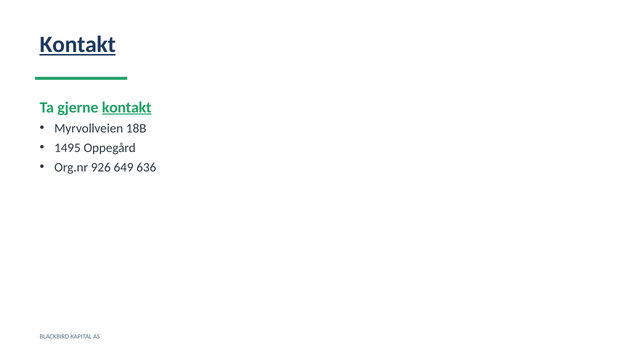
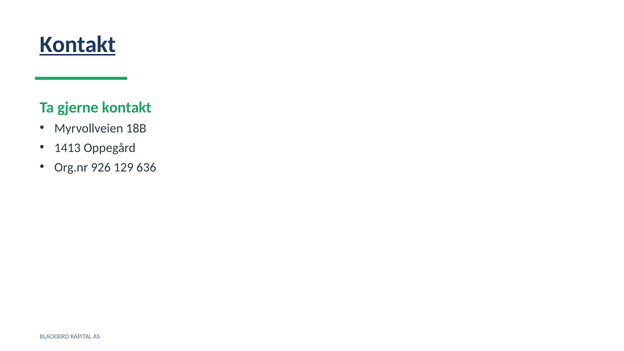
kontakt at (127, 107) underline: present -> none
1495: 1495 -> 1413
649: 649 -> 129
